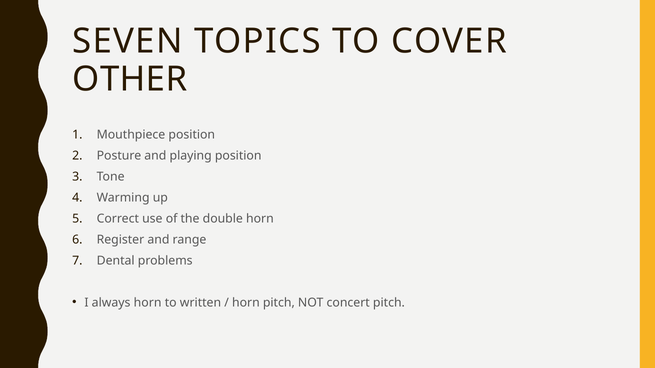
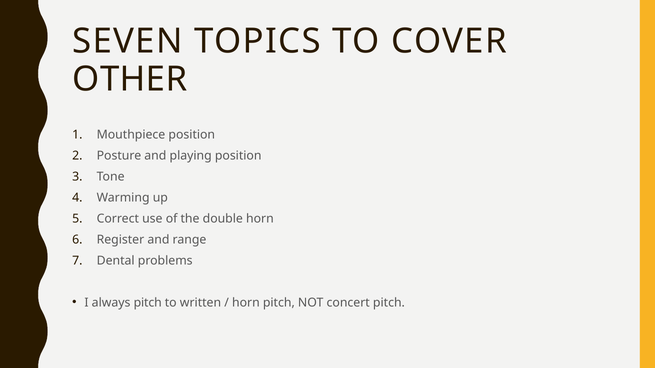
always horn: horn -> pitch
